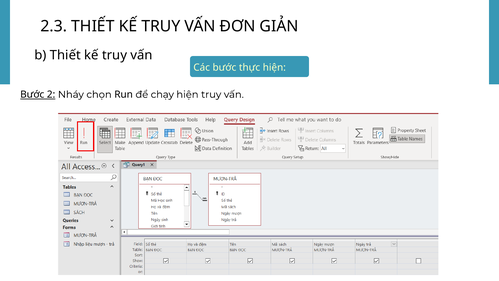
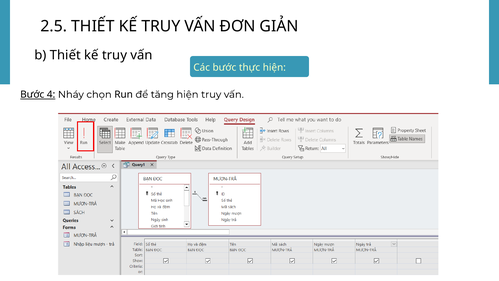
2.3: 2.3 -> 2.5
2: 2 -> 4
chạy: chạy -> tăng
